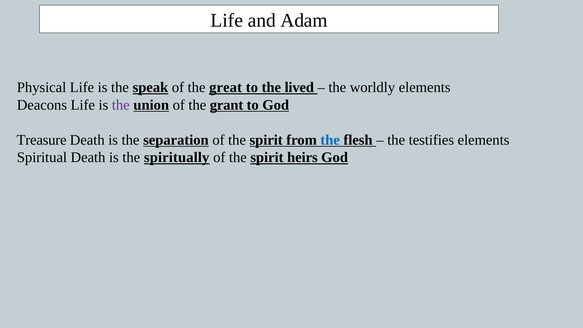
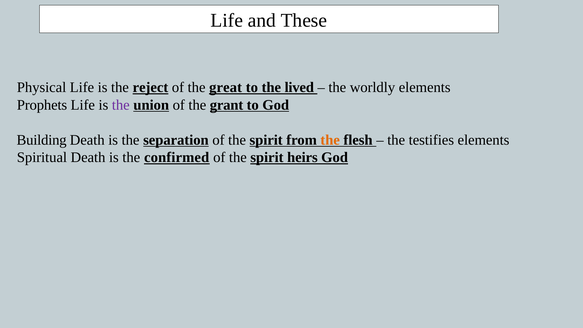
Adam: Adam -> These
speak: speak -> reject
Deacons: Deacons -> Prophets
Treasure: Treasure -> Building
the at (330, 140) colour: blue -> orange
spiritually: spiritually -> confirmed
